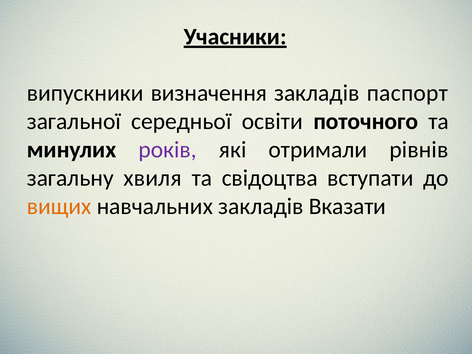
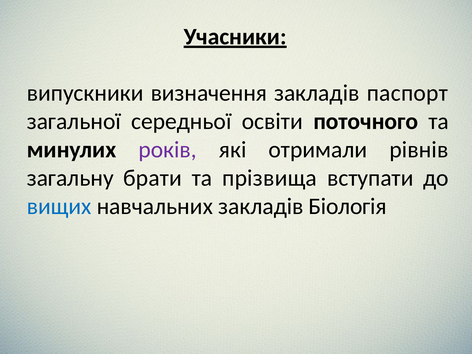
хвиля: хвиля -> брати
свідоцтва: свідоцтва -> прізвища
вищих colour: orange -> blue
Вказати: Вказати -> Біологія
